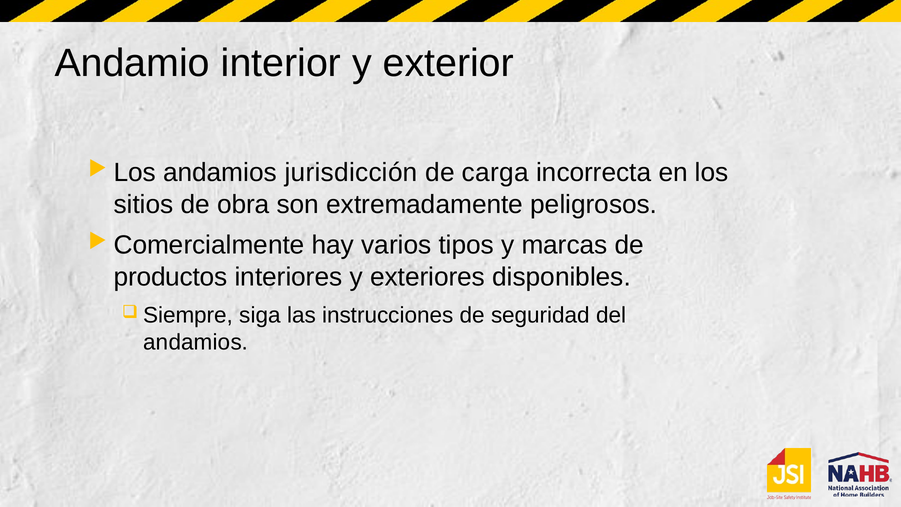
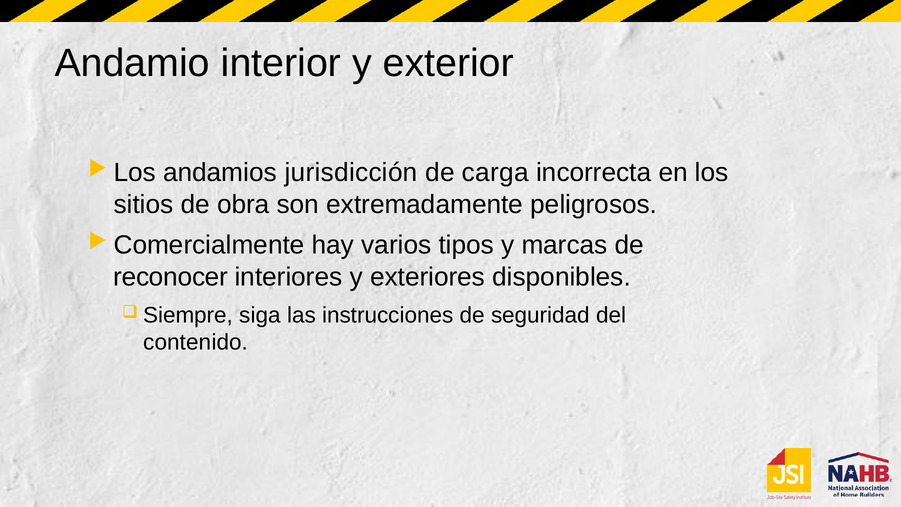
productos: productos -> reconocer
andamios at (196, 342): andamios -> contenido
